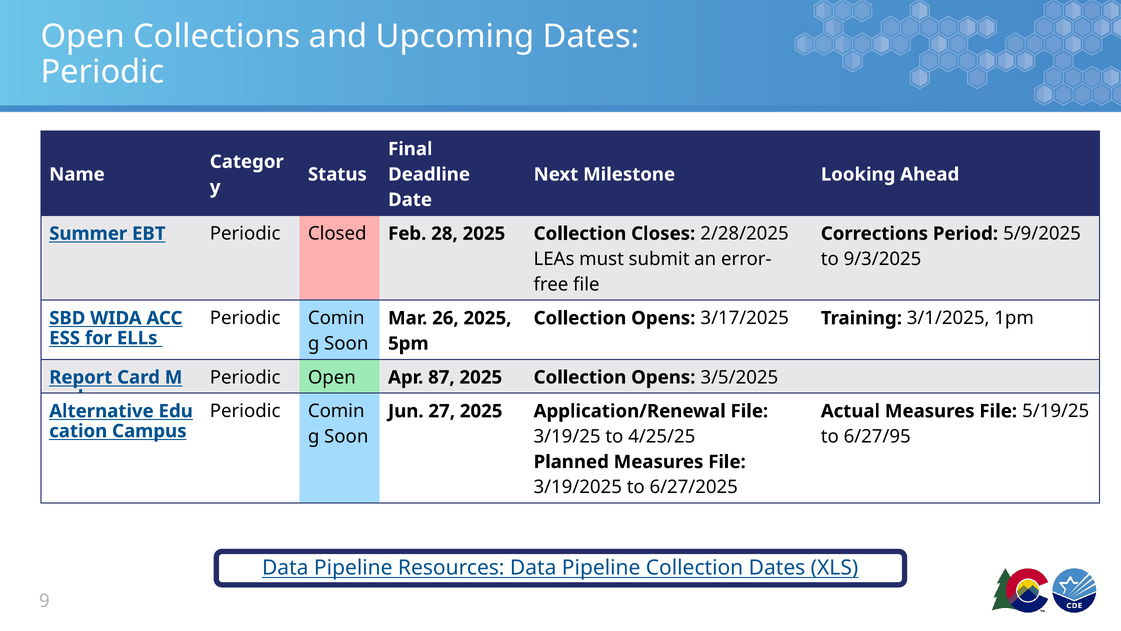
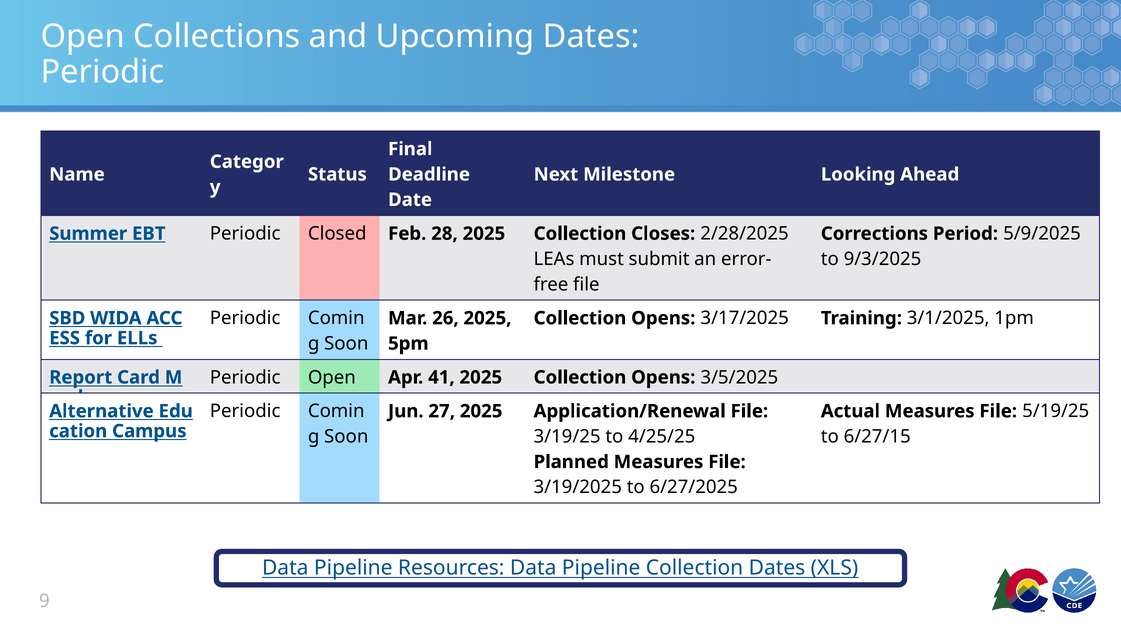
87: 87 -> 41
6/27/95: 6/27/95 -> 6/27/15
